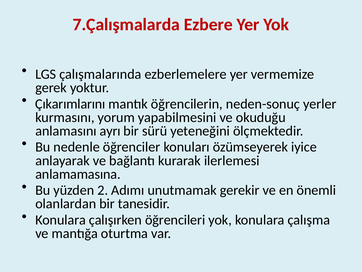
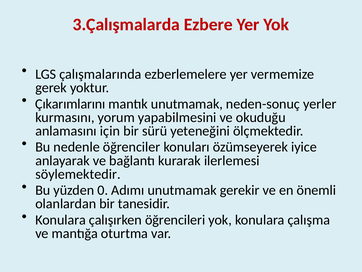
7.Çalışmalarda: 7.Çalışmalarda -> 3.Çalışmalarda
mantık öğrencilerin: öğrencilerin -> unutmamak
ayrı: ayrı -> için
anlamamasına: anlamamasına -> söylemektedir
2: 2 -> 0
